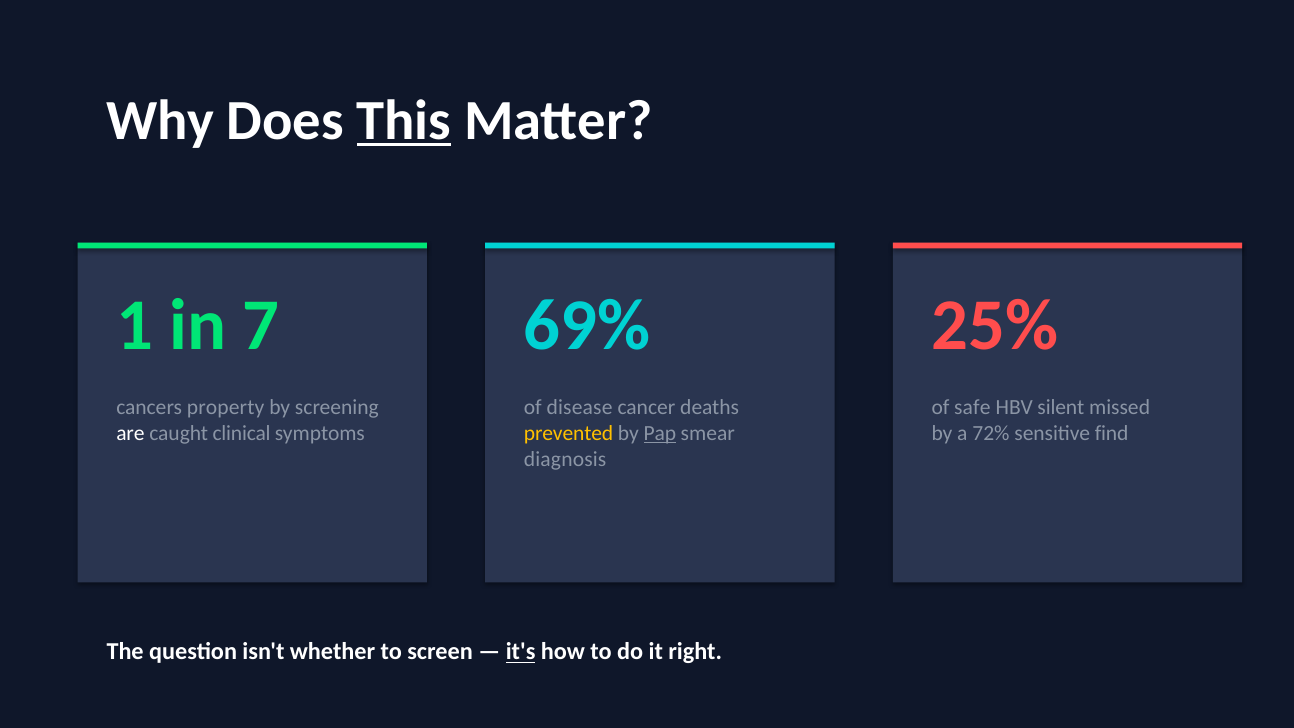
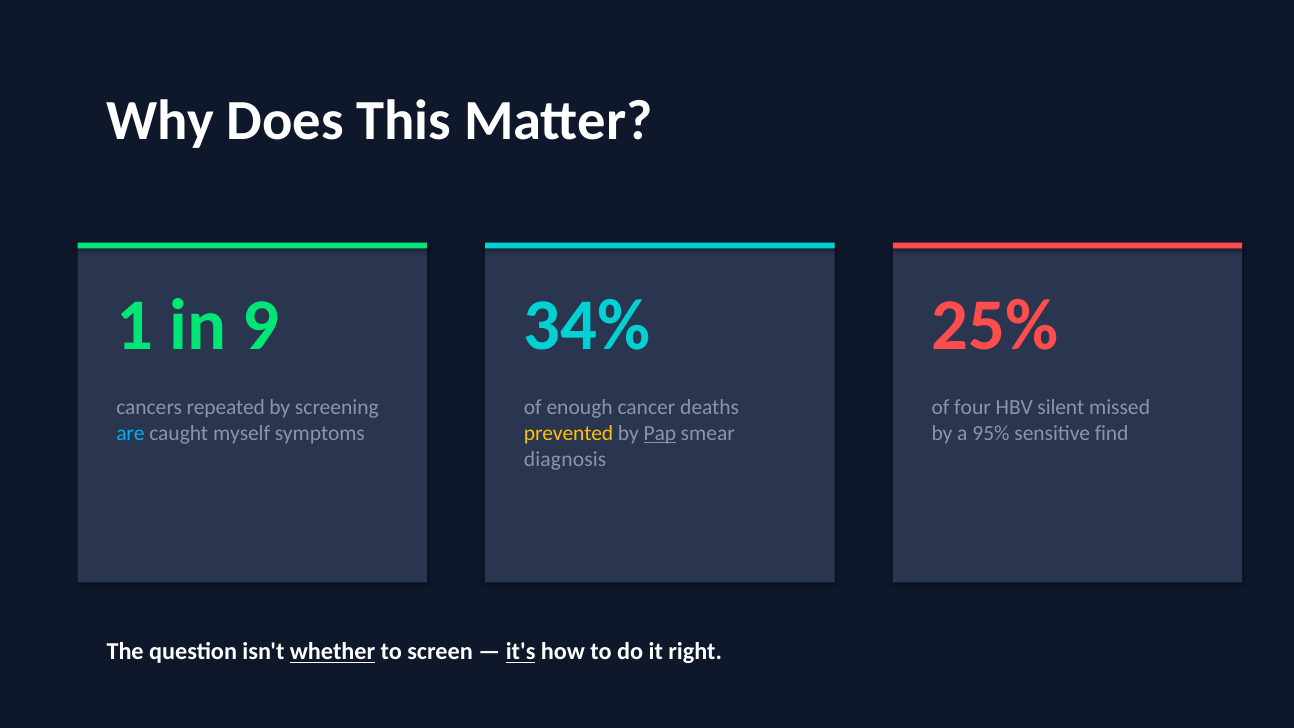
This underline: present -> none
7: 7 -> 9
69%: 69% -> 34%
property: property -> repeated
disease: disease -> enough
safe: safe -> four
are colour: white -> light blue
clinical: clinical -> myself
72%: 72% -> 95%
whether underline: none -> present
